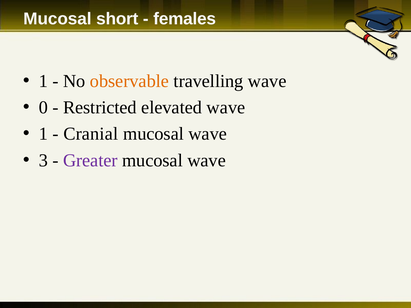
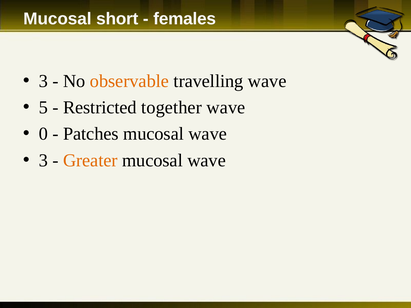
1 at (43, 81): 1 -> 3
0: 0 -> 5
elevated: elevated -> together
1 at (43, 134): 1 -> 0
Cranial: Cranial -> Patches
Greater colour: purple -> orange
